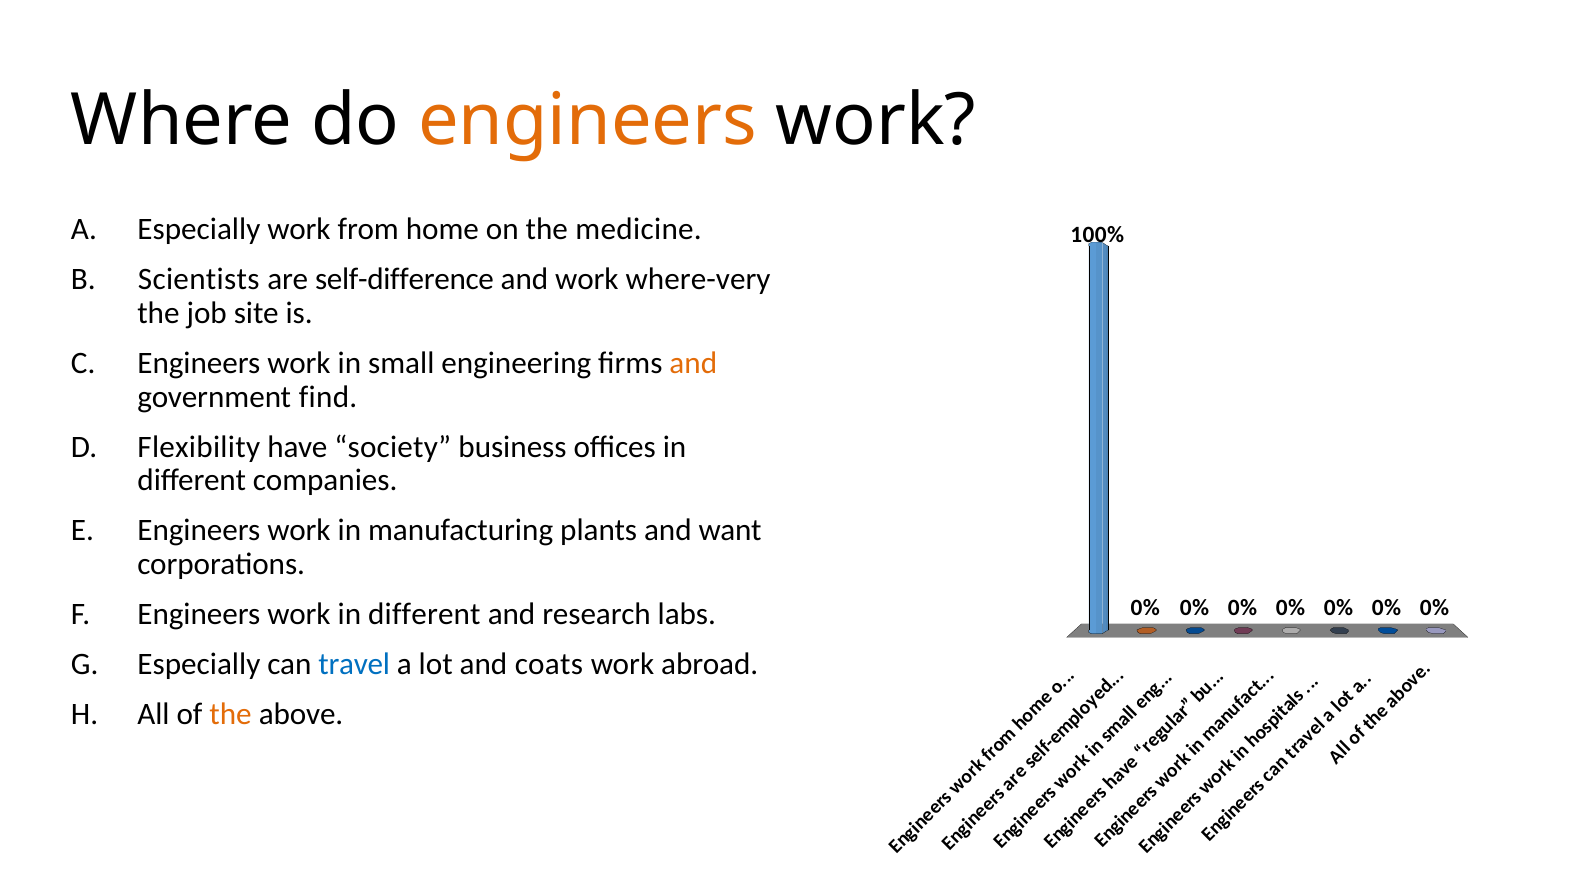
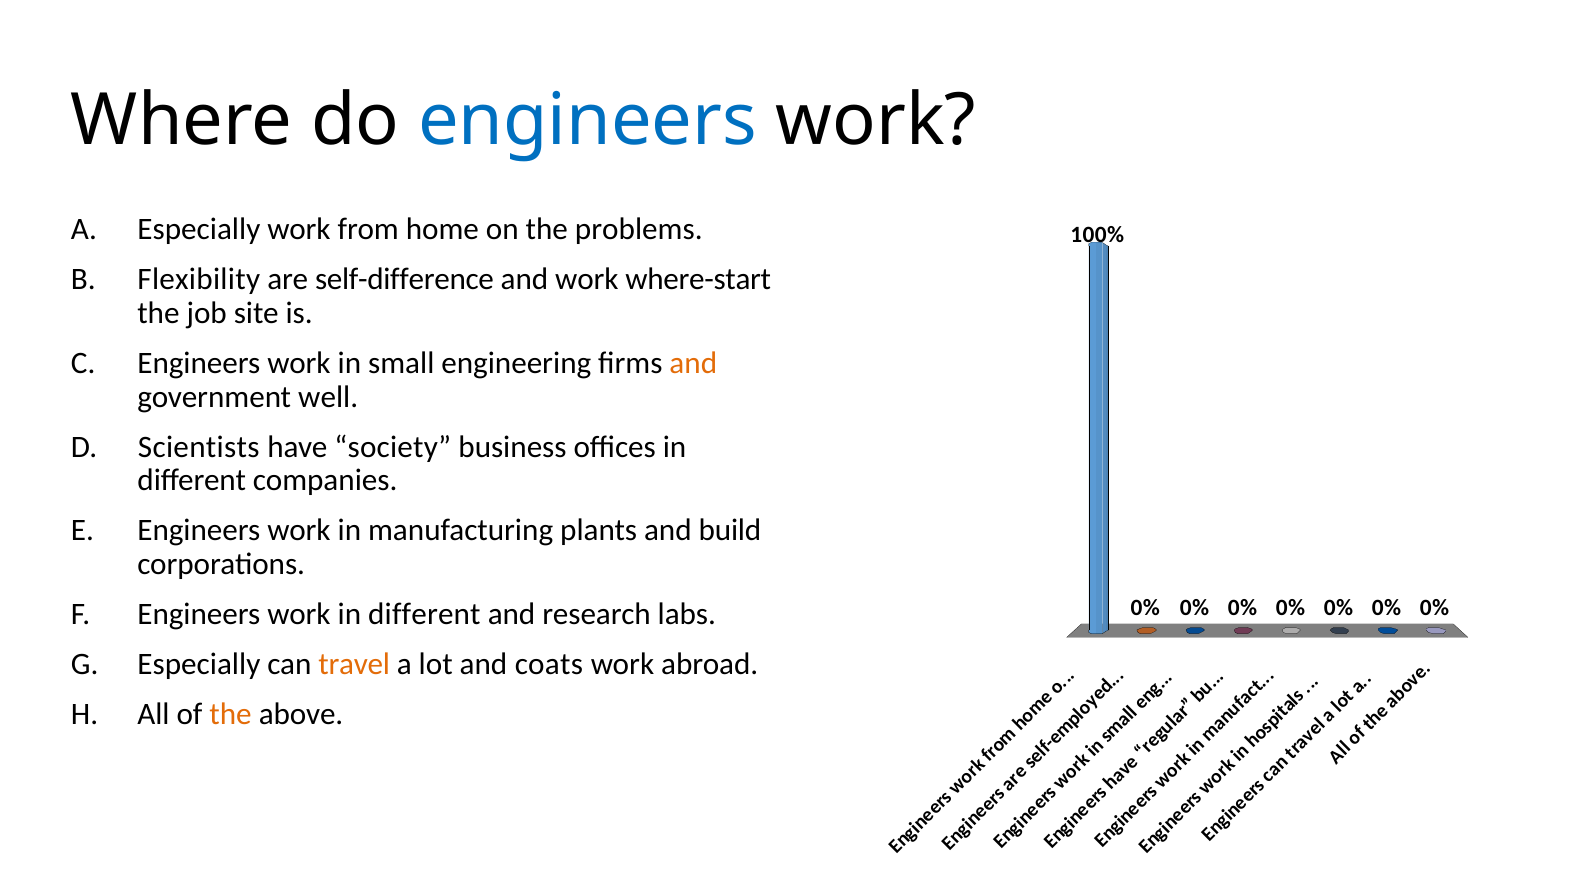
engineers at (588, 121) colour: orange -> blue
medicine: medicine -> problems
Scientists: Scientists -> Flexibility
where-very: where-very -> where-start
find: find -> well
Flexibility: Flexibility -> Scientists
want: want -> build
travel colour: blue -> orange
